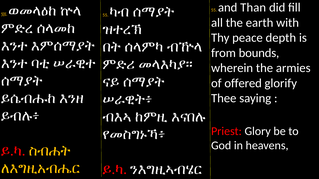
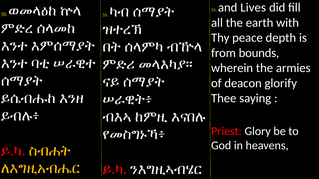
Than: Than -> Lives
offered: offered -> deacon
